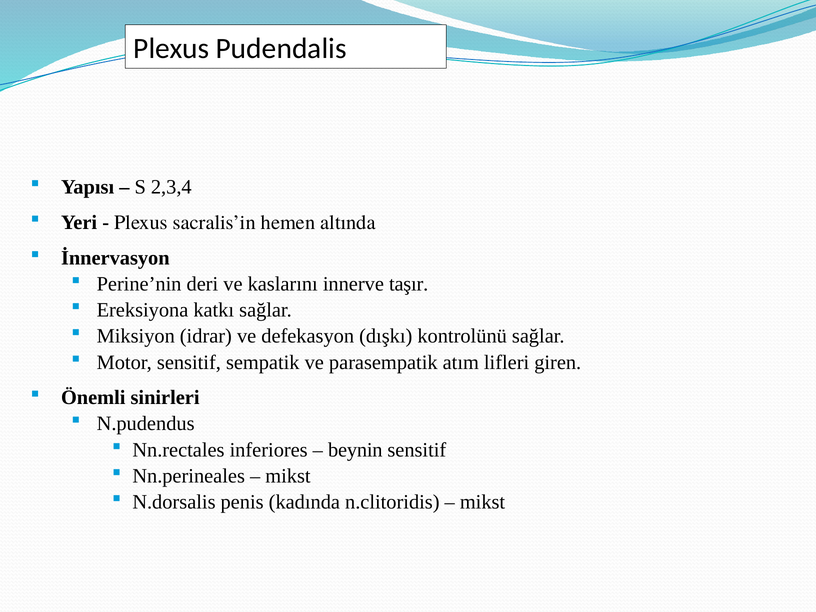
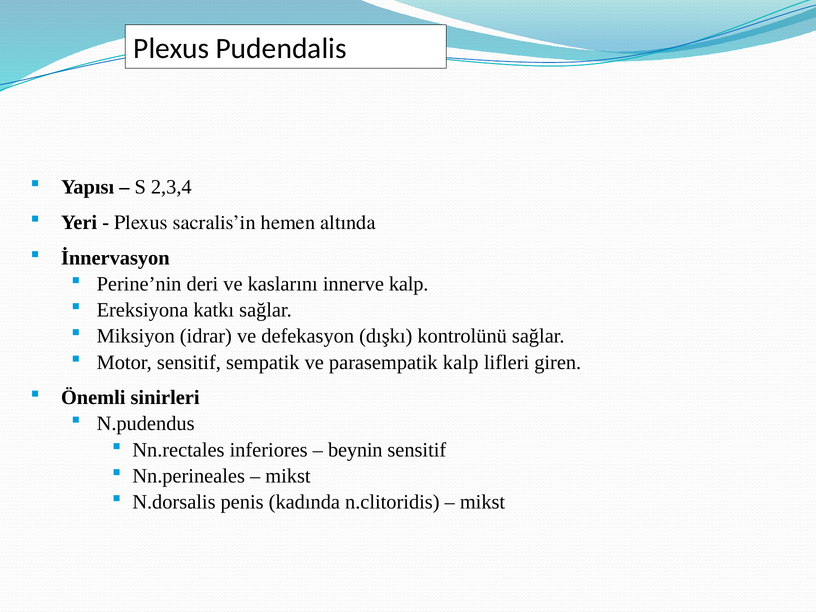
innerve taşır: taşır -> kalp
parasempatik atım: atım -> kalp
